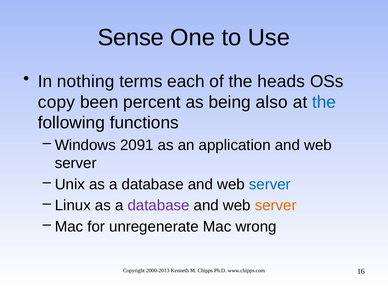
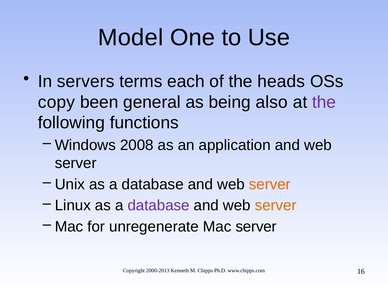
Sense: Sense -> Model
nothing: nothing -> servers
percent: percent -> general
the at (324, 102) colour: blue -> purple
2091: 2091 -> 2008
server at (270, 184) colour: blue -> orange
Mac wrong: wrong -> server
